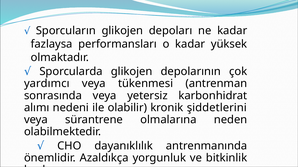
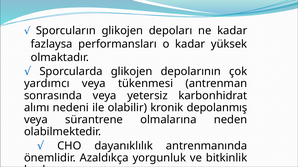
şiddetlerini: şiddetlerini -> depolanmış
